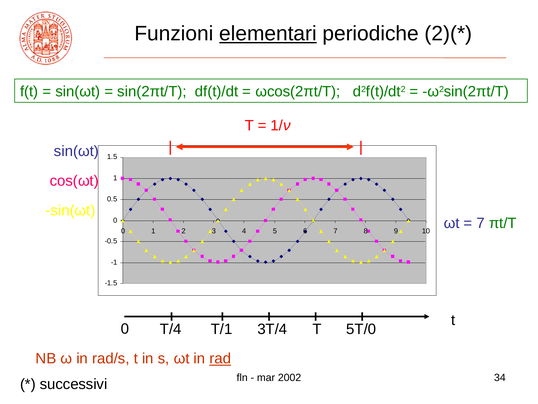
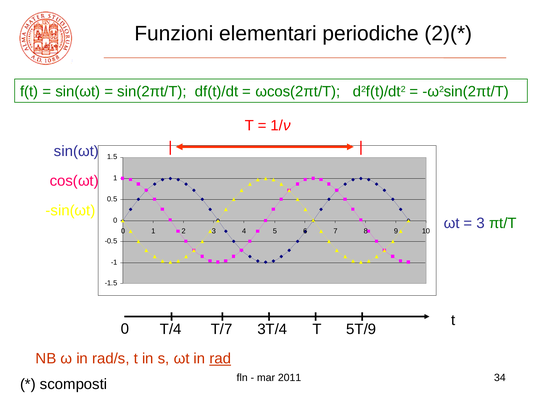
elementari underline: present -> none
7 at (481, 223): 7 -> 3
T/1: T/1 -> T/7
5T/0: 5T/0 -> 5T/9
2002: 2002 -> 2011
successivi: successivi -> scomposti
